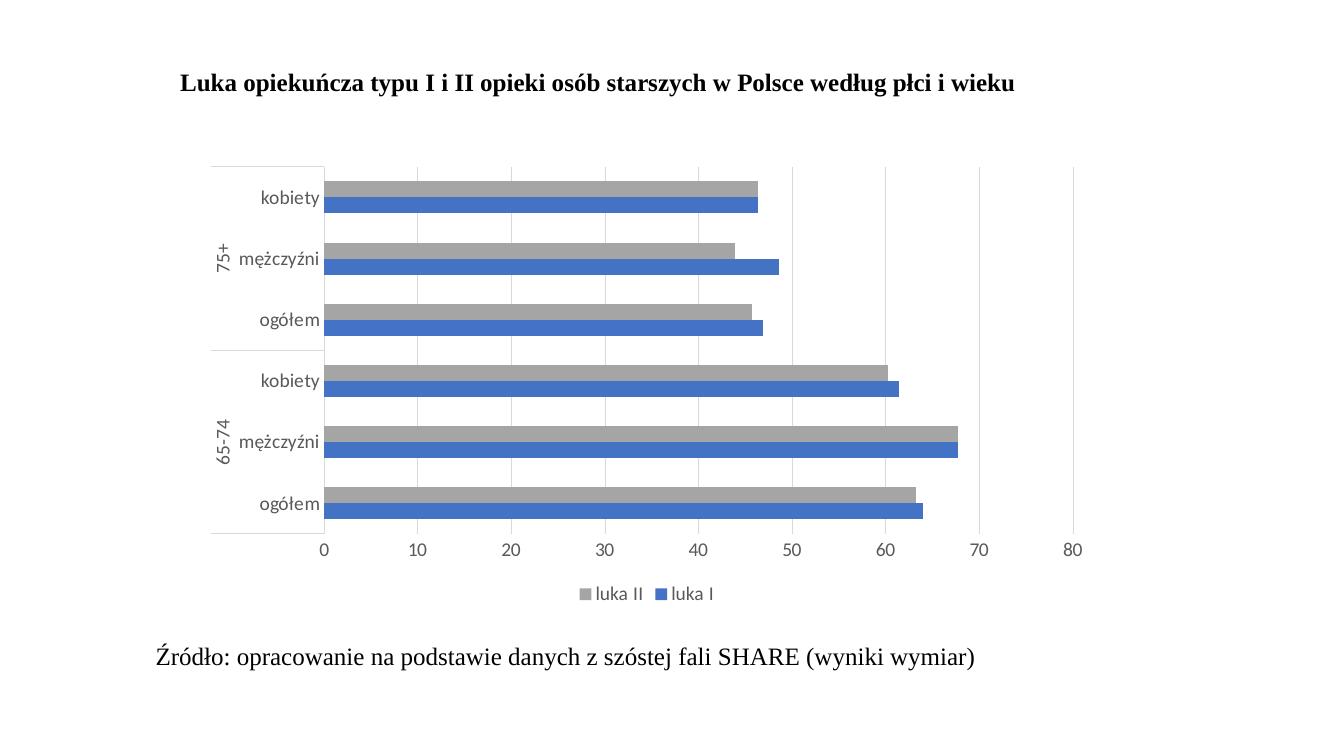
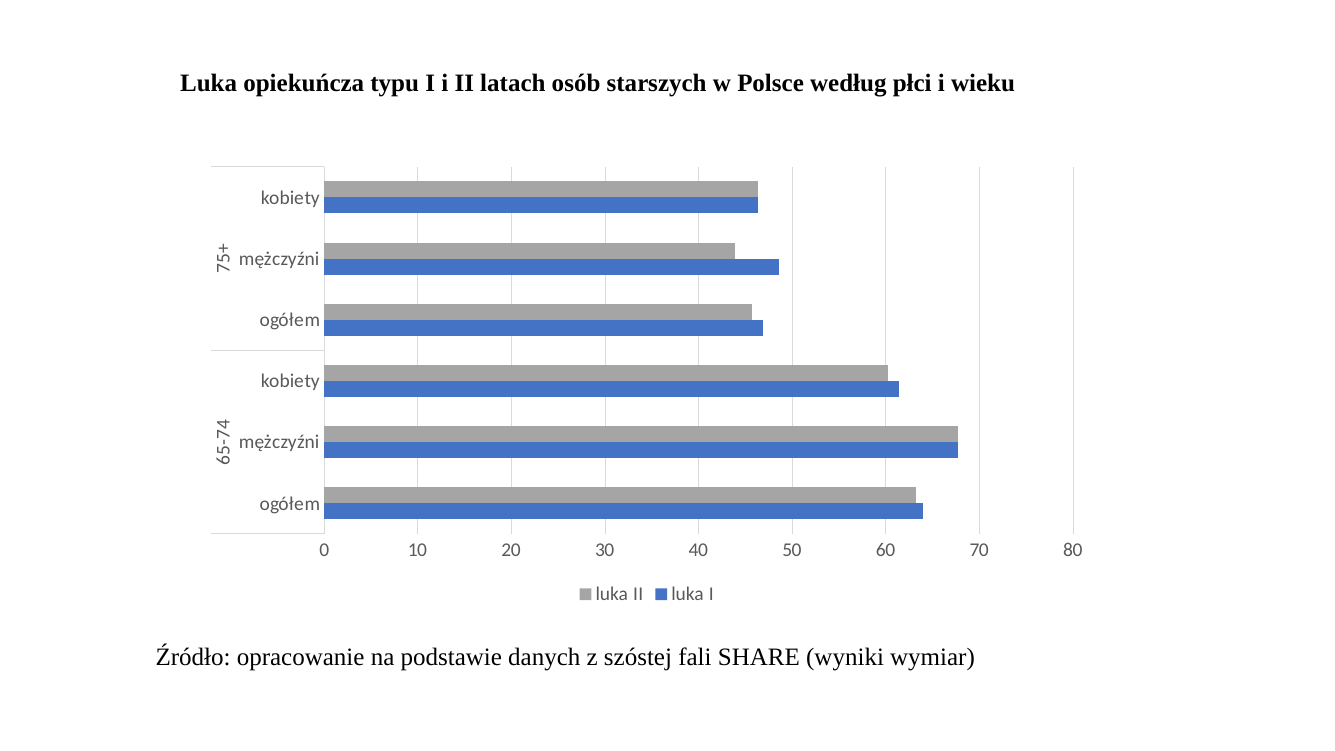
opieki: opieki -> latach
